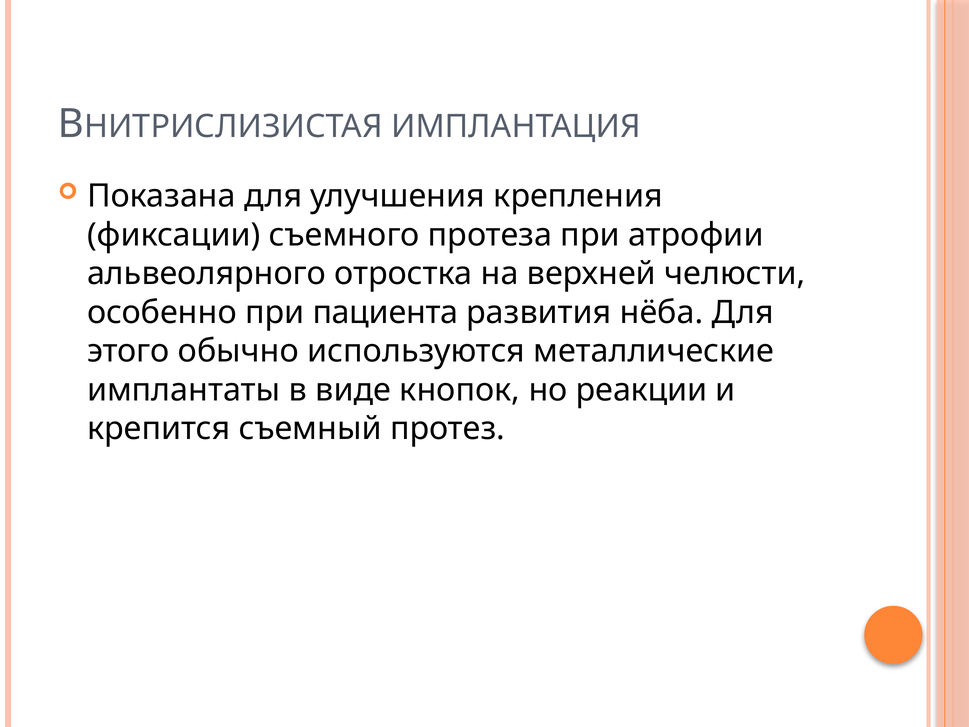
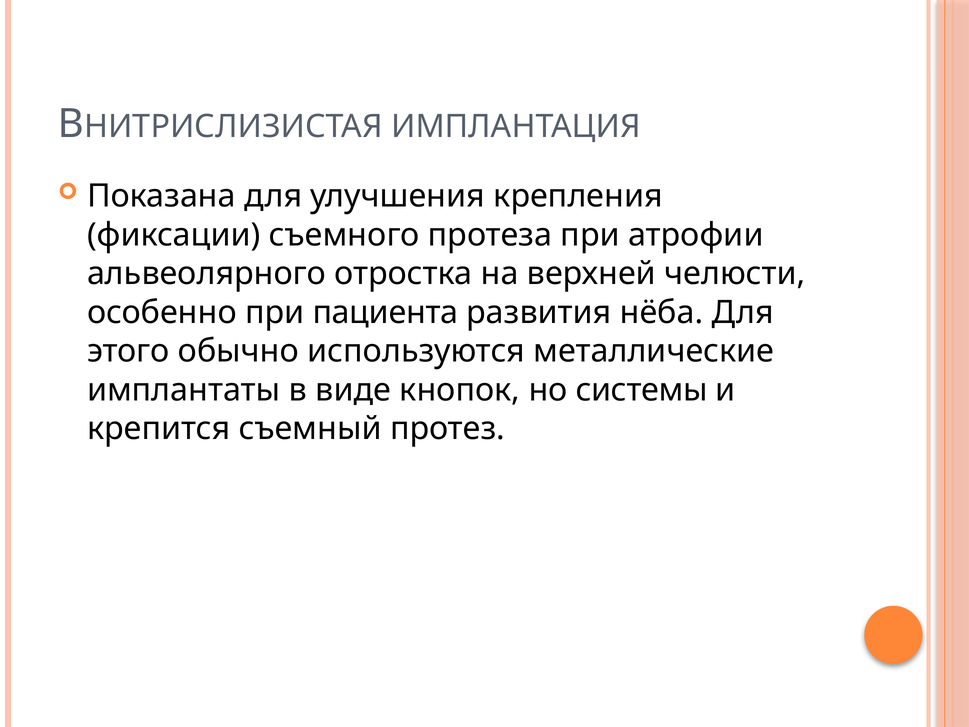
реакции: реакции -> системы
